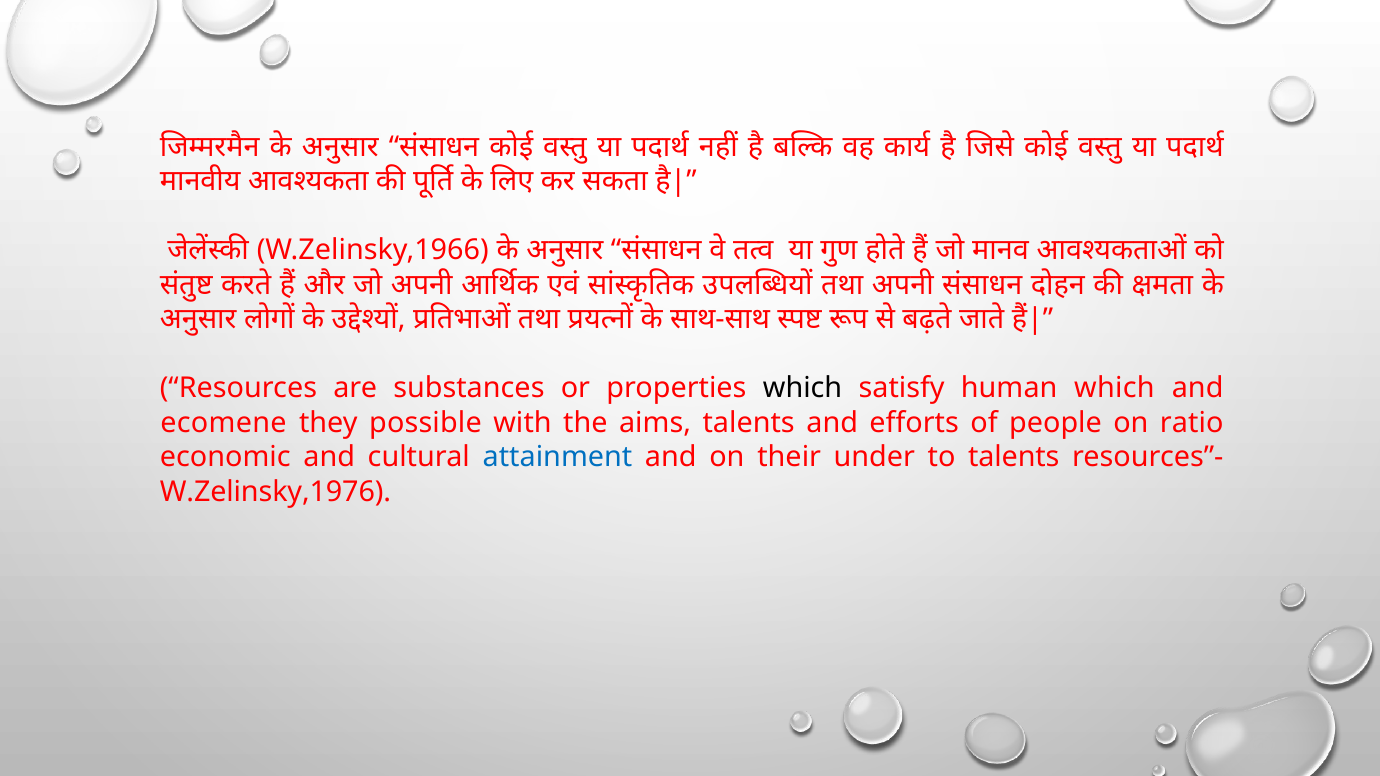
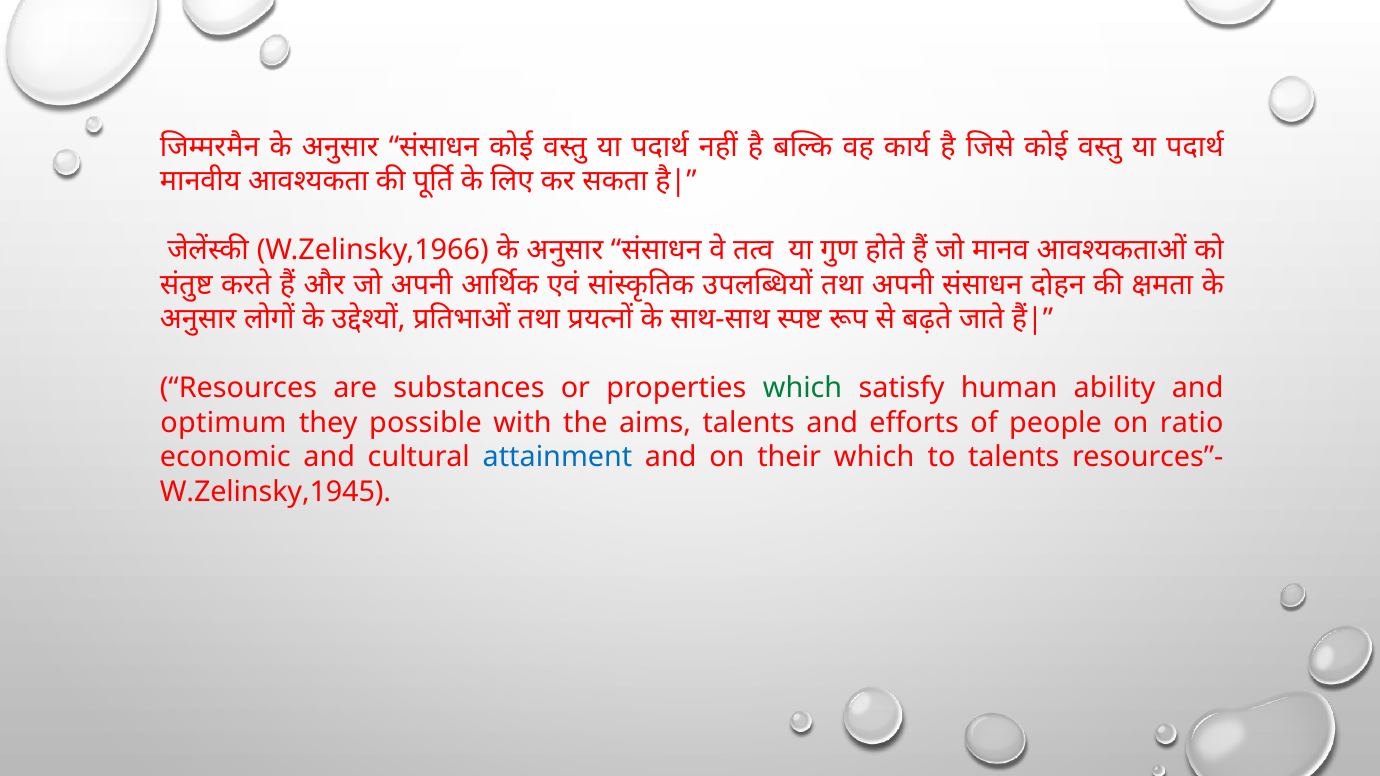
which at (803, 389) colour: black -> green
human which: which -> ability
ecomene: ecomene -> optimum
their under: under -> which
W.Zelinsky,1976: W.Zelinsky,1976 -> W.Zelinsky,1945
